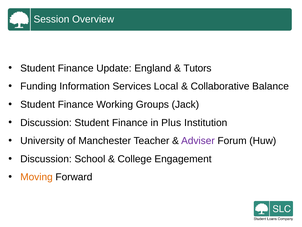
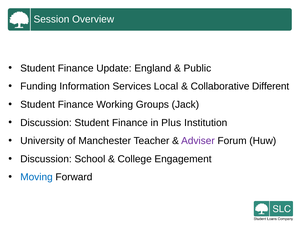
Tutors: Tutors -> Public
Balance: Balance -> Different
Moving colour: orange -> blue
